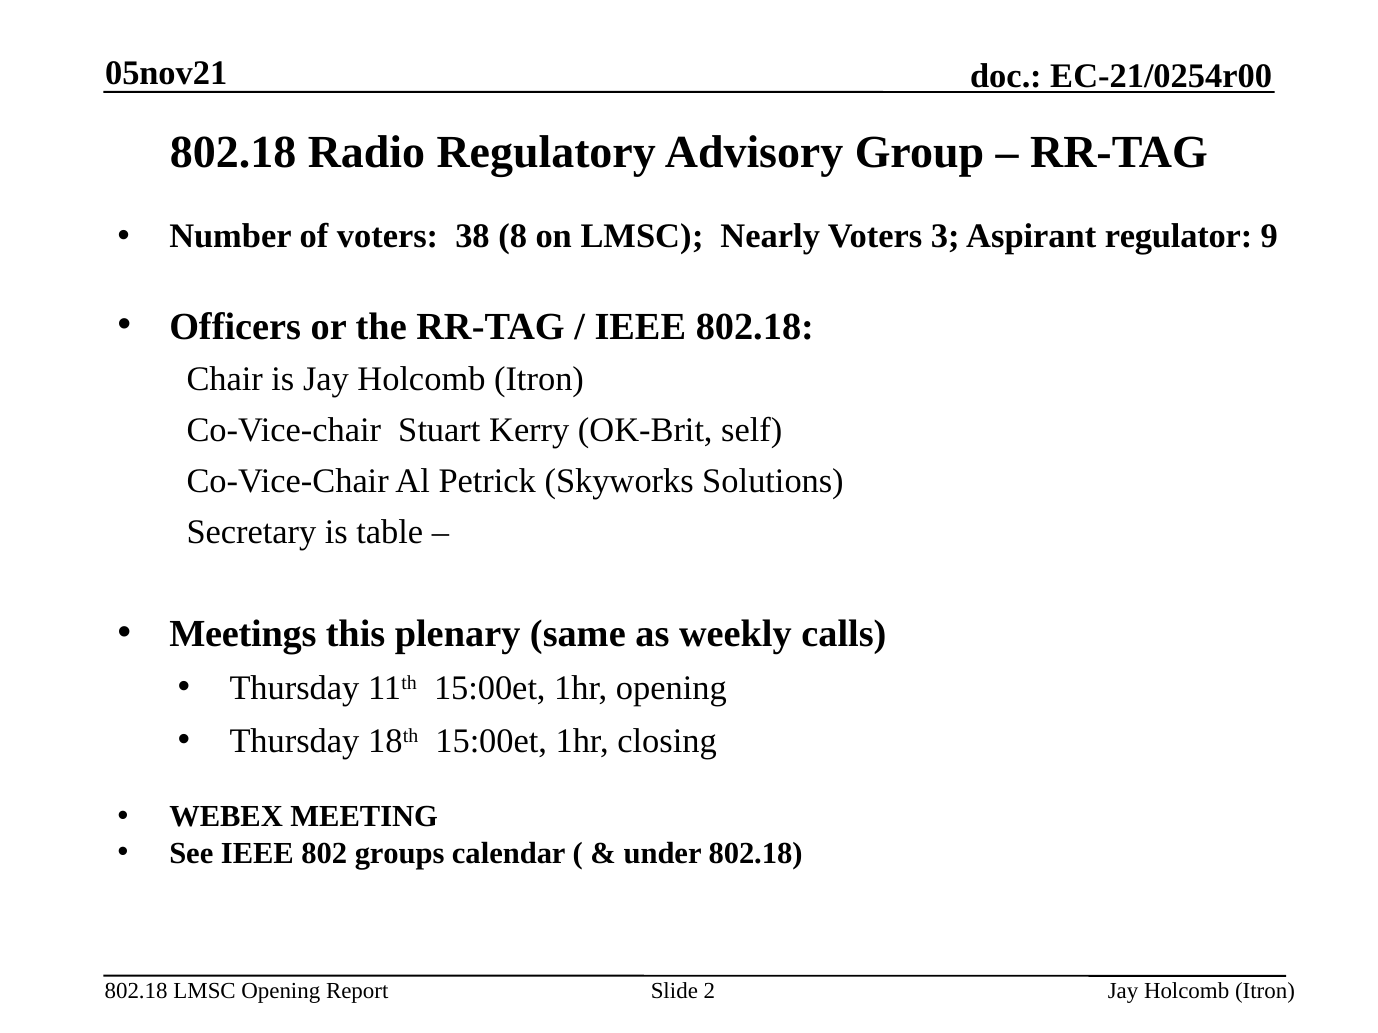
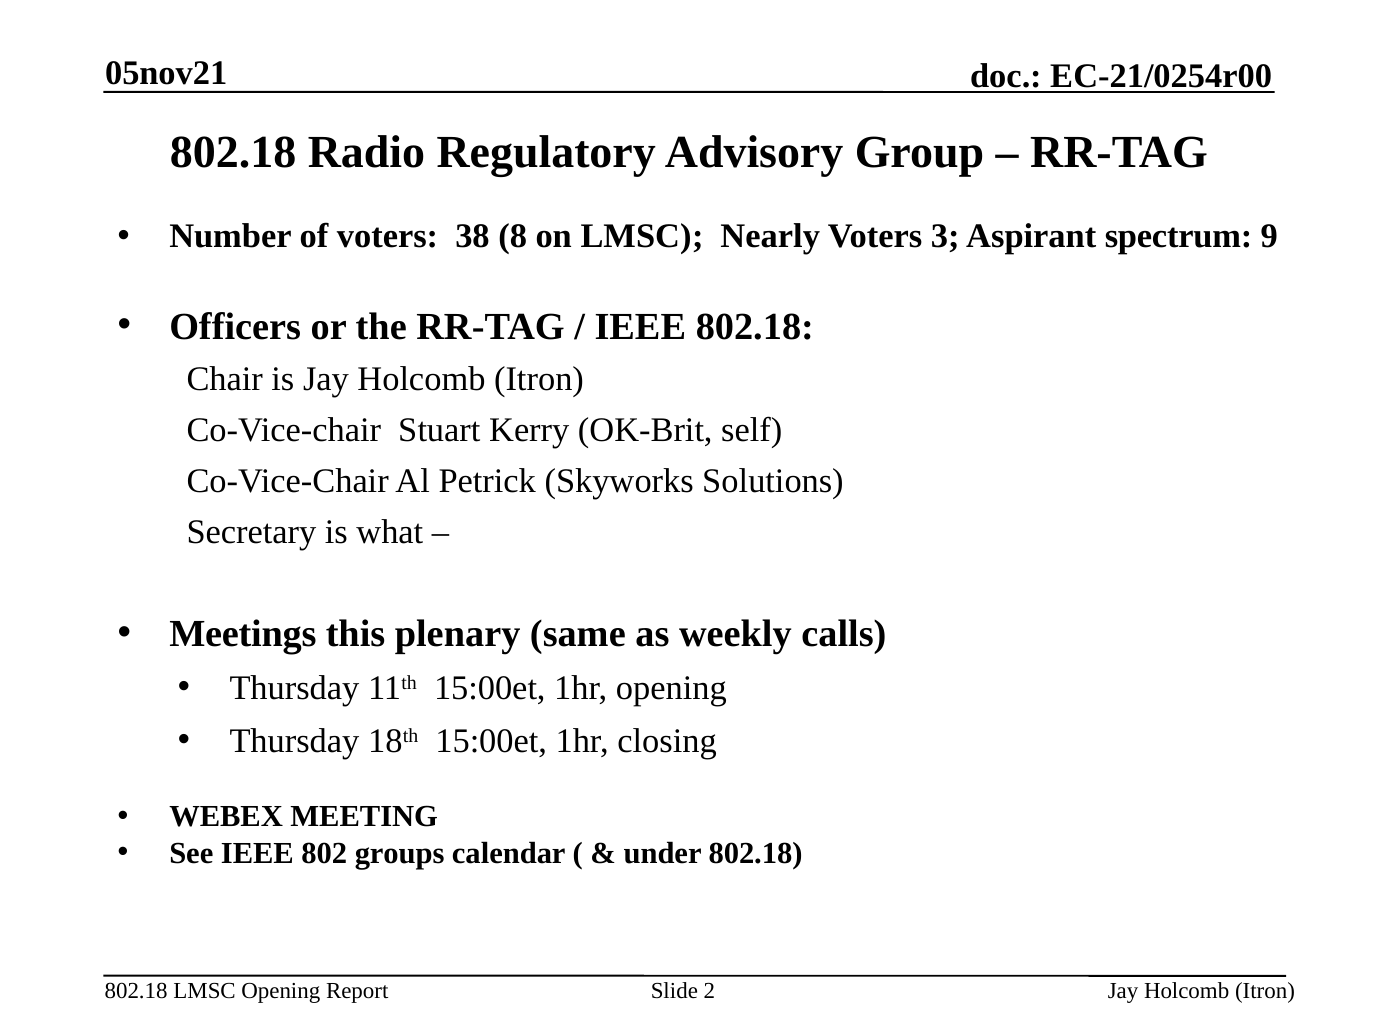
regulator: regulator -> spectrum
table: table -> what
